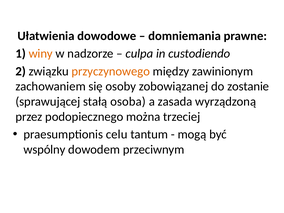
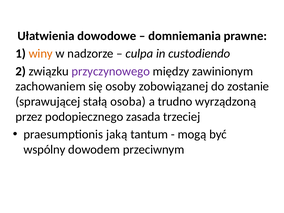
przyczynowego colour: orange -> purple
zasada: zasada -> trudno
można: można -> zasada
celu: celu -> jaką
